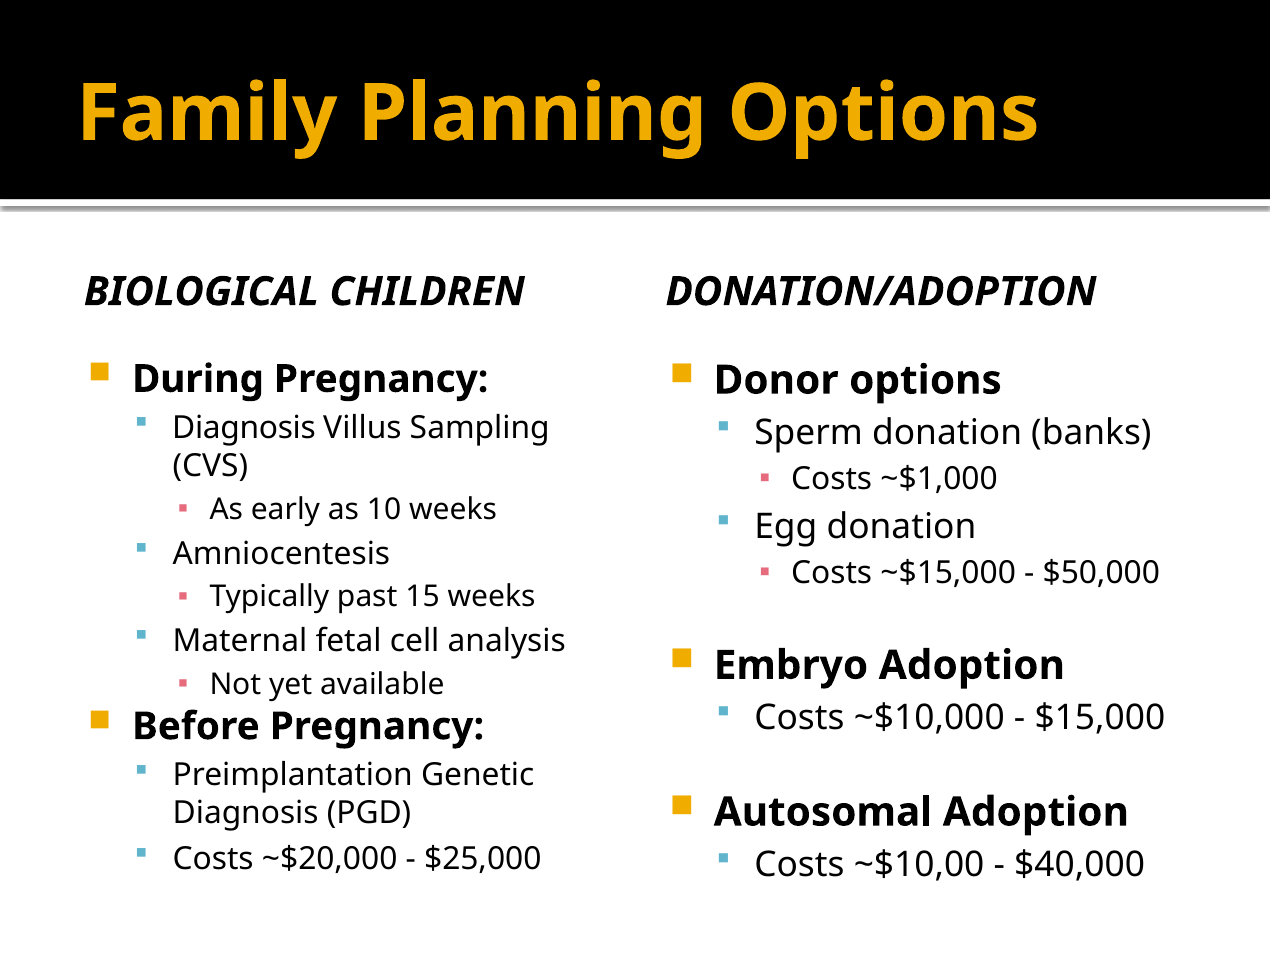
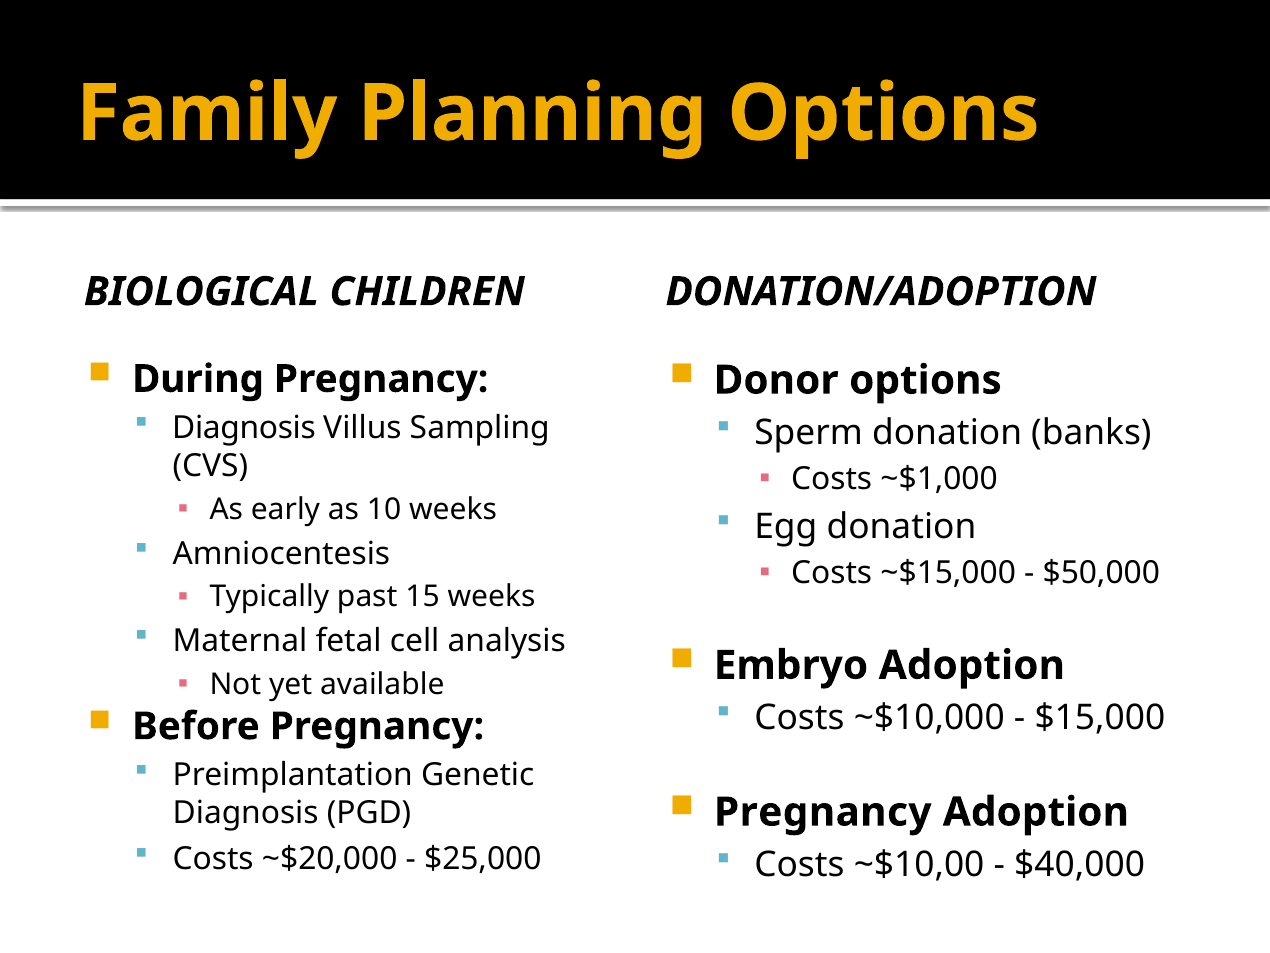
Autosomal at (823, 812): Autosomal -> Pregnancy
